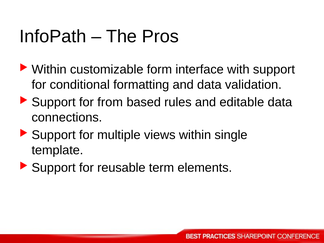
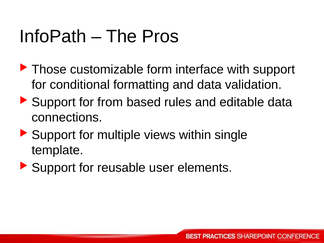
Within at (49, 69): Within -> Those
term: term -> user
